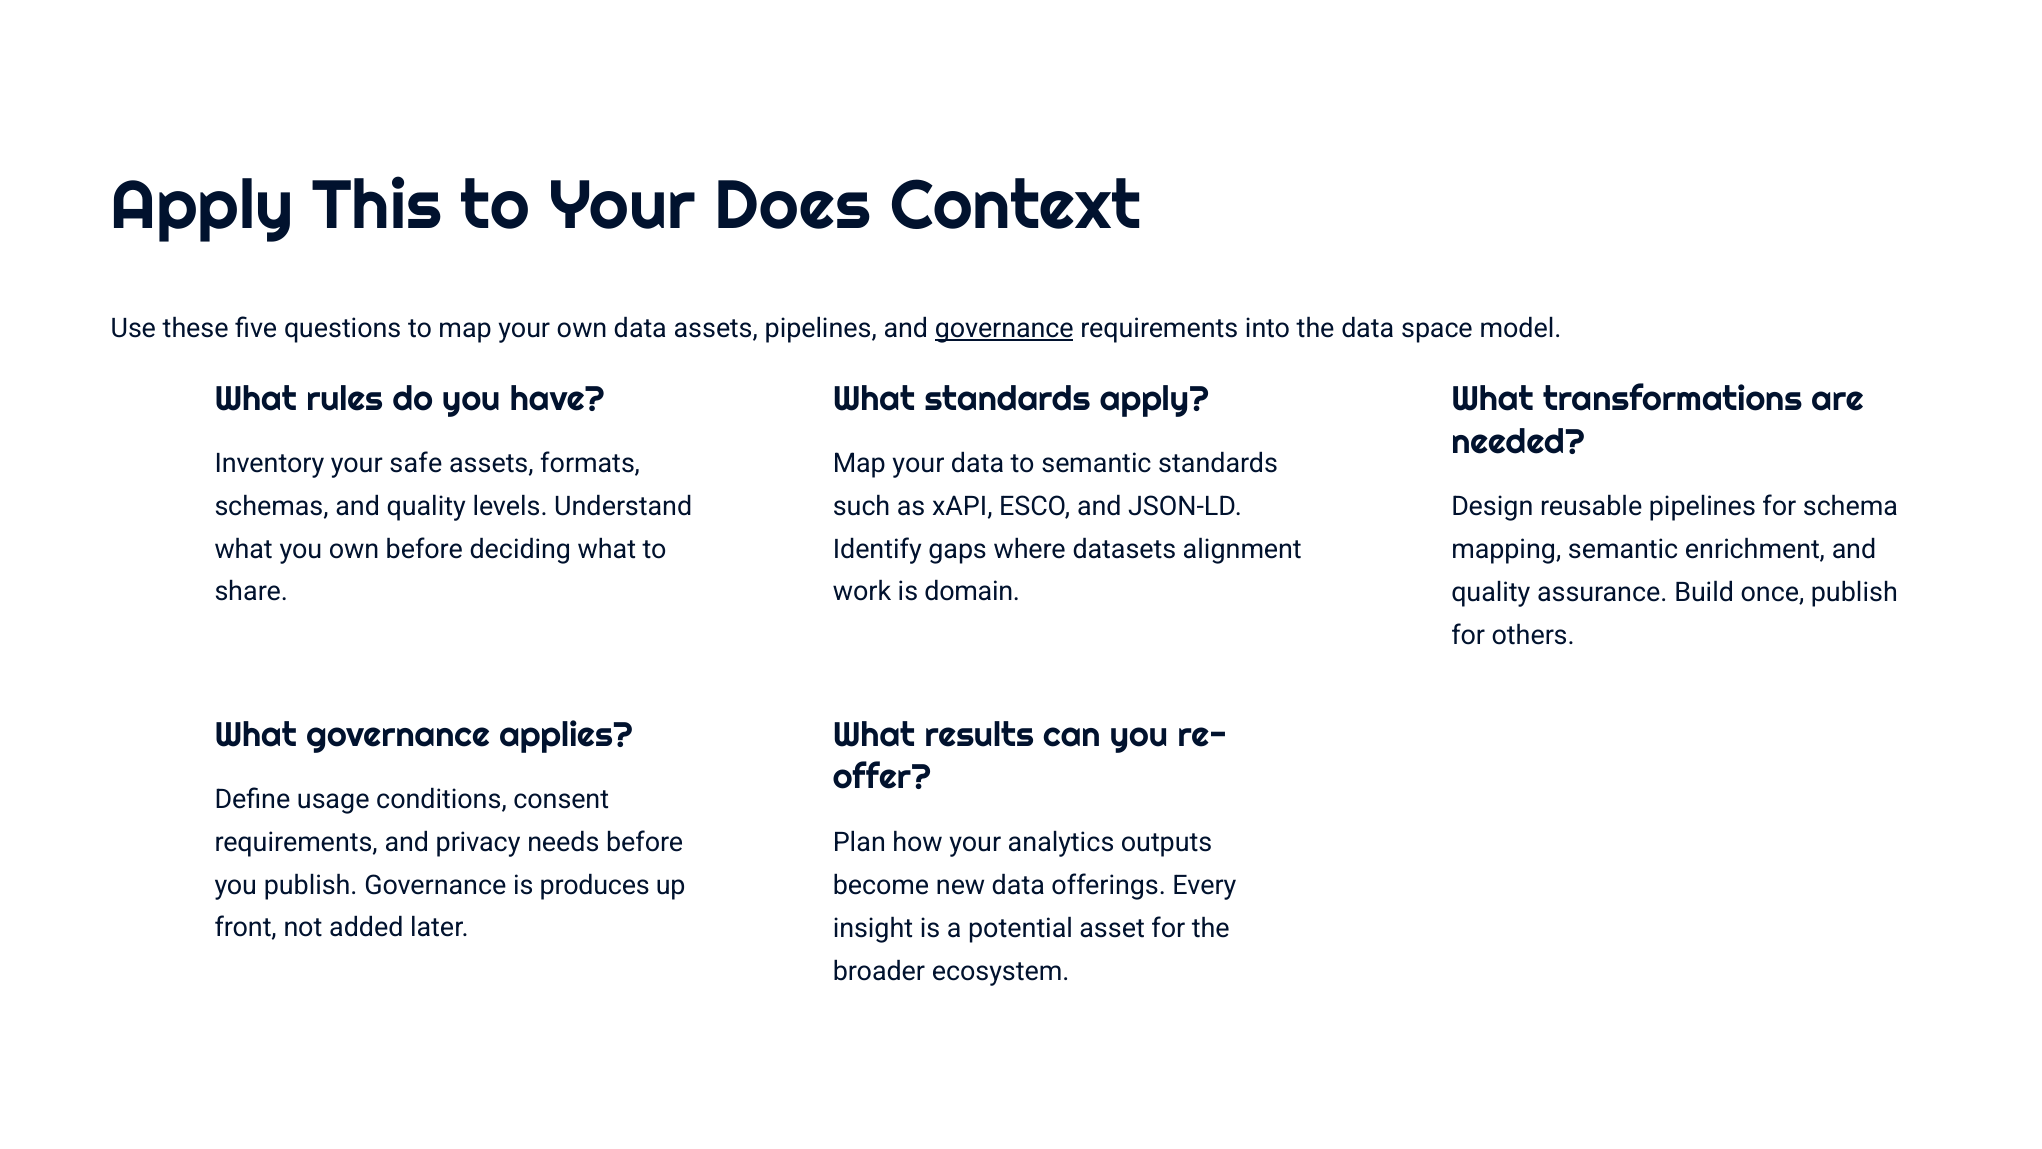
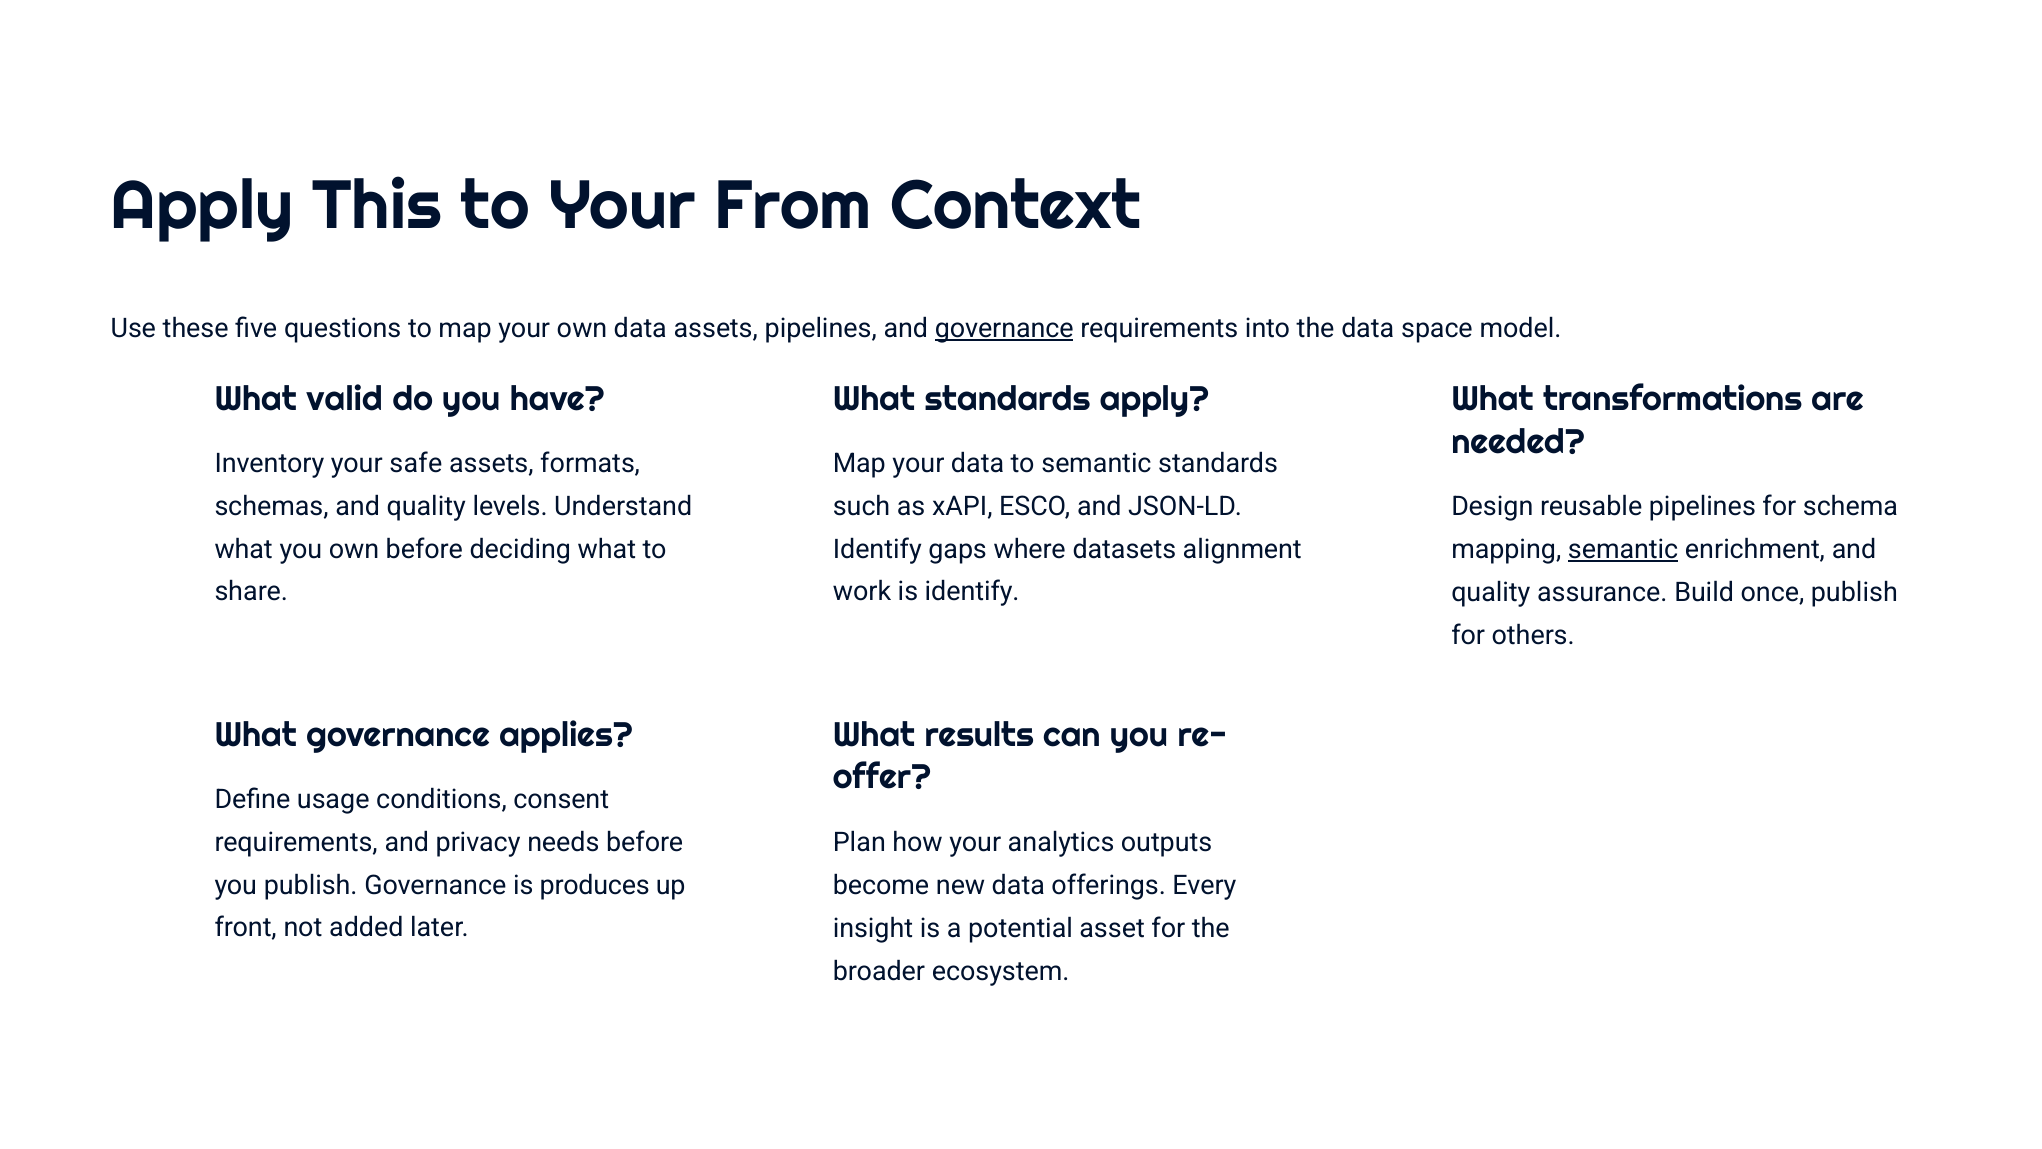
Does: Does -> From
rules: rules -> valid
semantic at (1623, 549) underline: none -> present
is domain: domain -> identify
